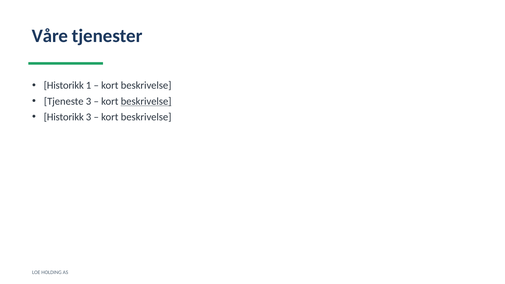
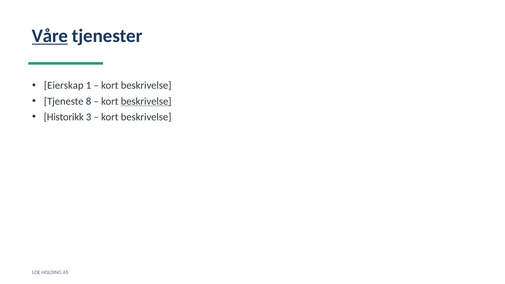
Våre underline: none -> present
Historikk at (64, 86): Historikk -> Eierskap
Tjeneste 3: 3 -> 8
